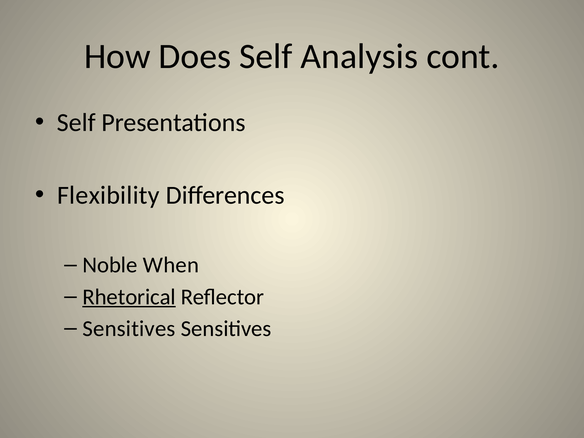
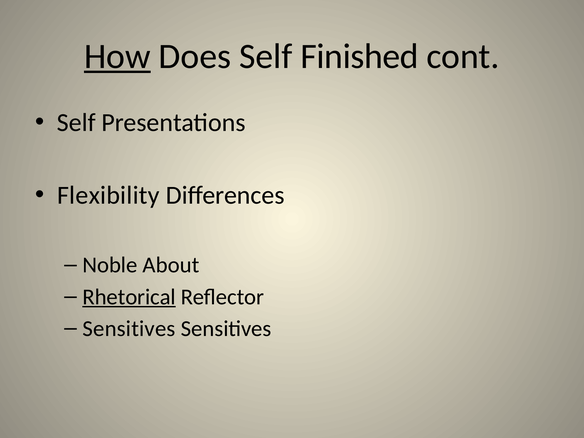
How underline: none -> present
Analysis: Analysis -> Finished
When: When -> About
